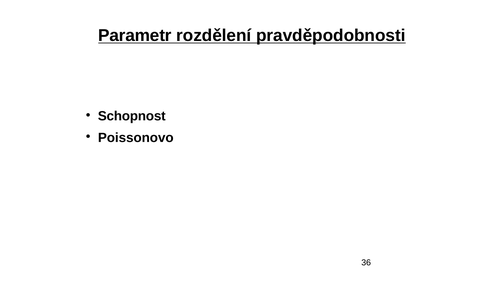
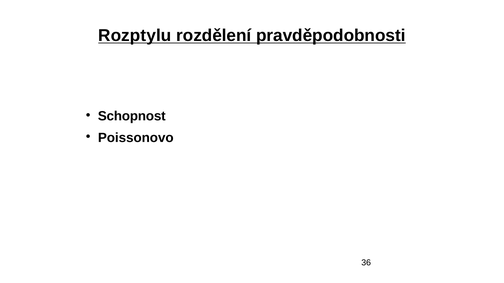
Parametr: Parametr -> Rozptylu
